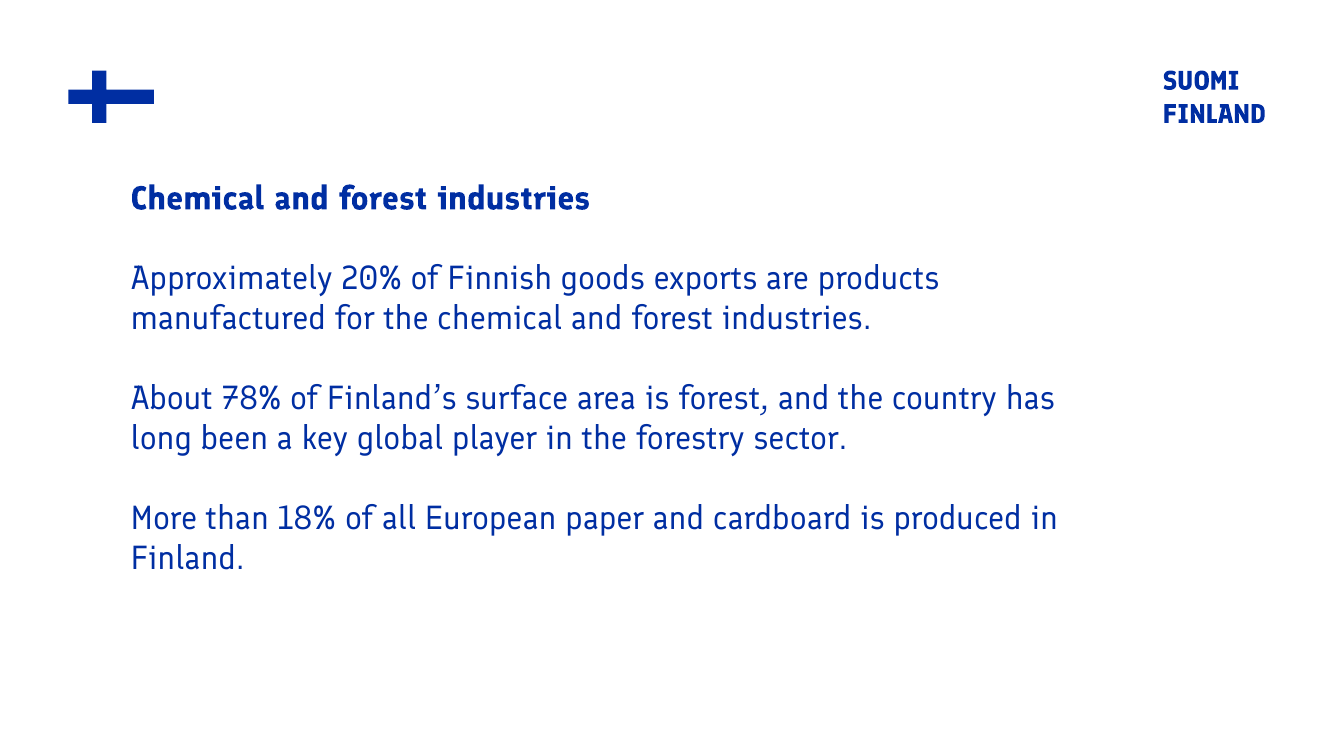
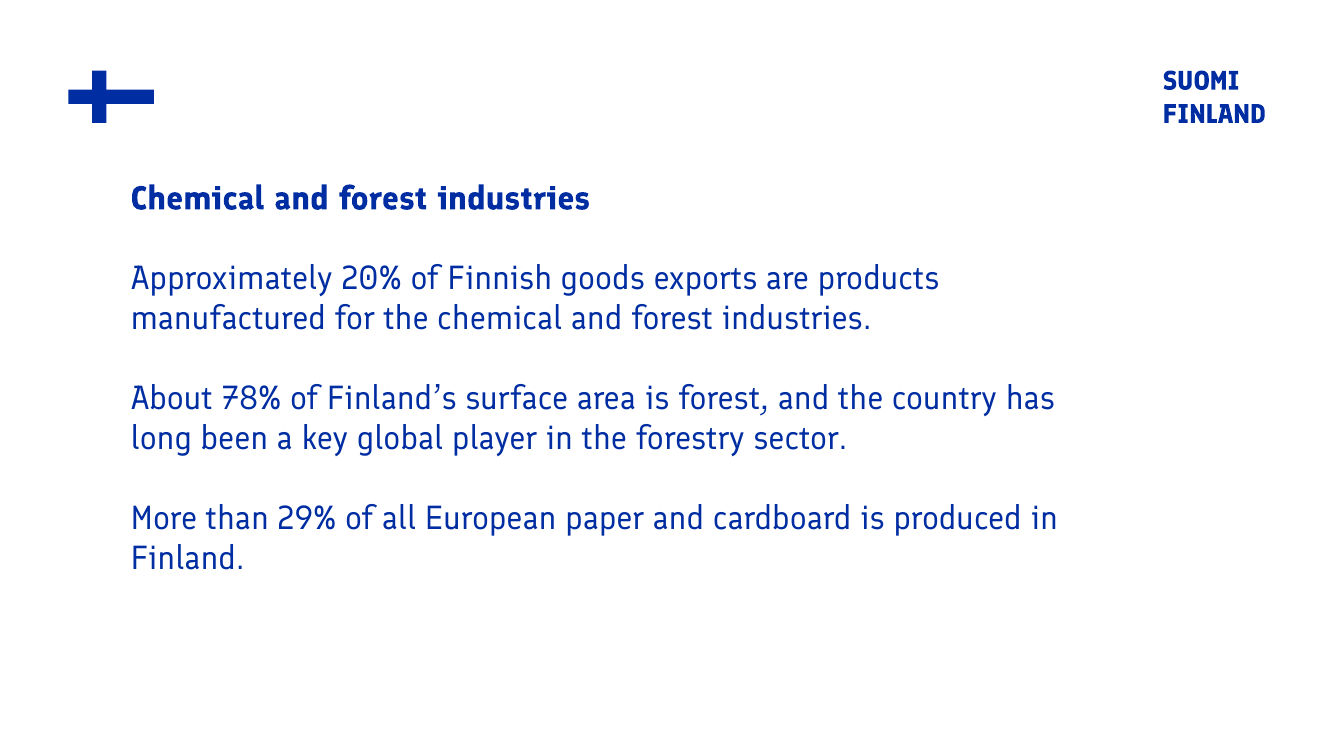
18%: 18% -> 29%
